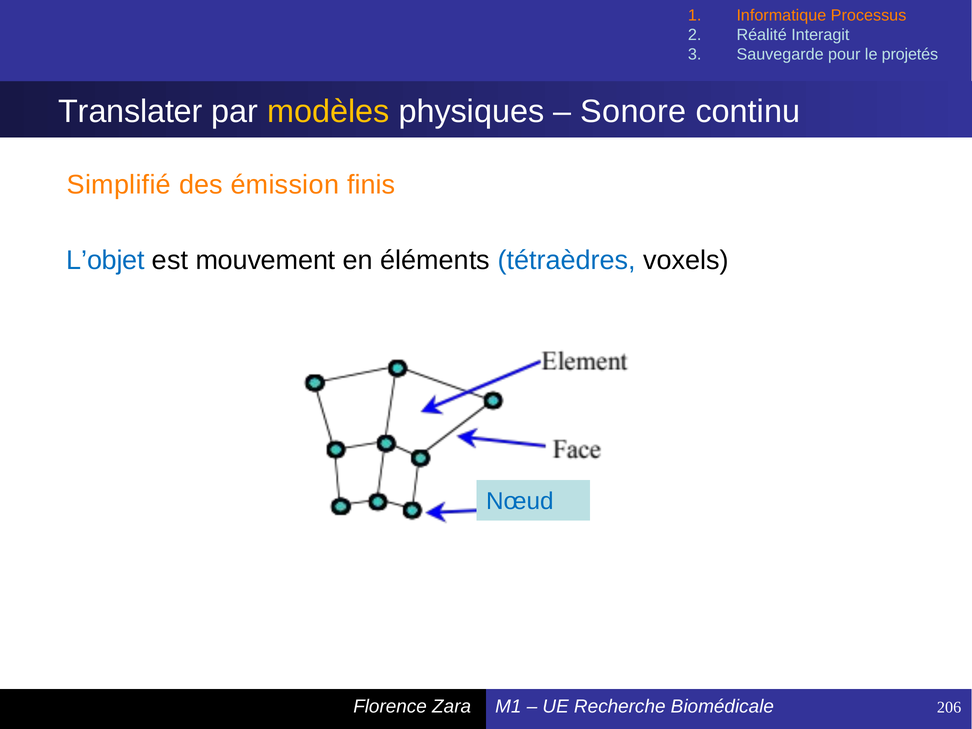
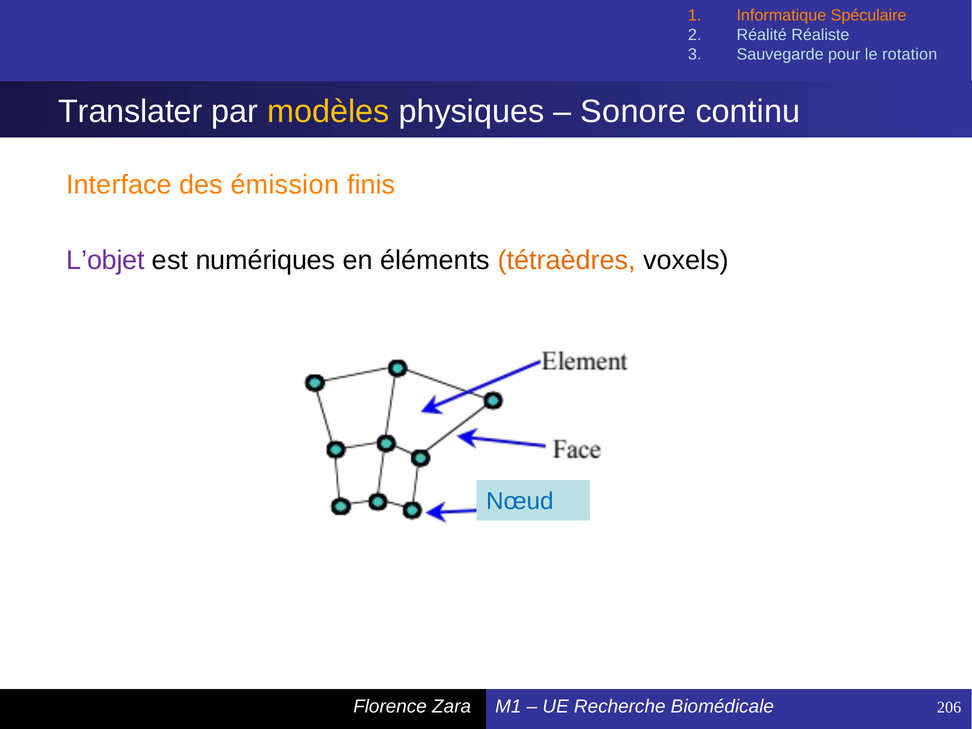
Processus: Processus -> Spéculaire
Interagit: Interagit -> Réaliste
projetés: projetés -> rotation
Simplifié: Simplifié -> Interface
L’objet colour: blue -> purple
mouvement: mouvement -> numériques
tétraèdres colour: blue -> orange
